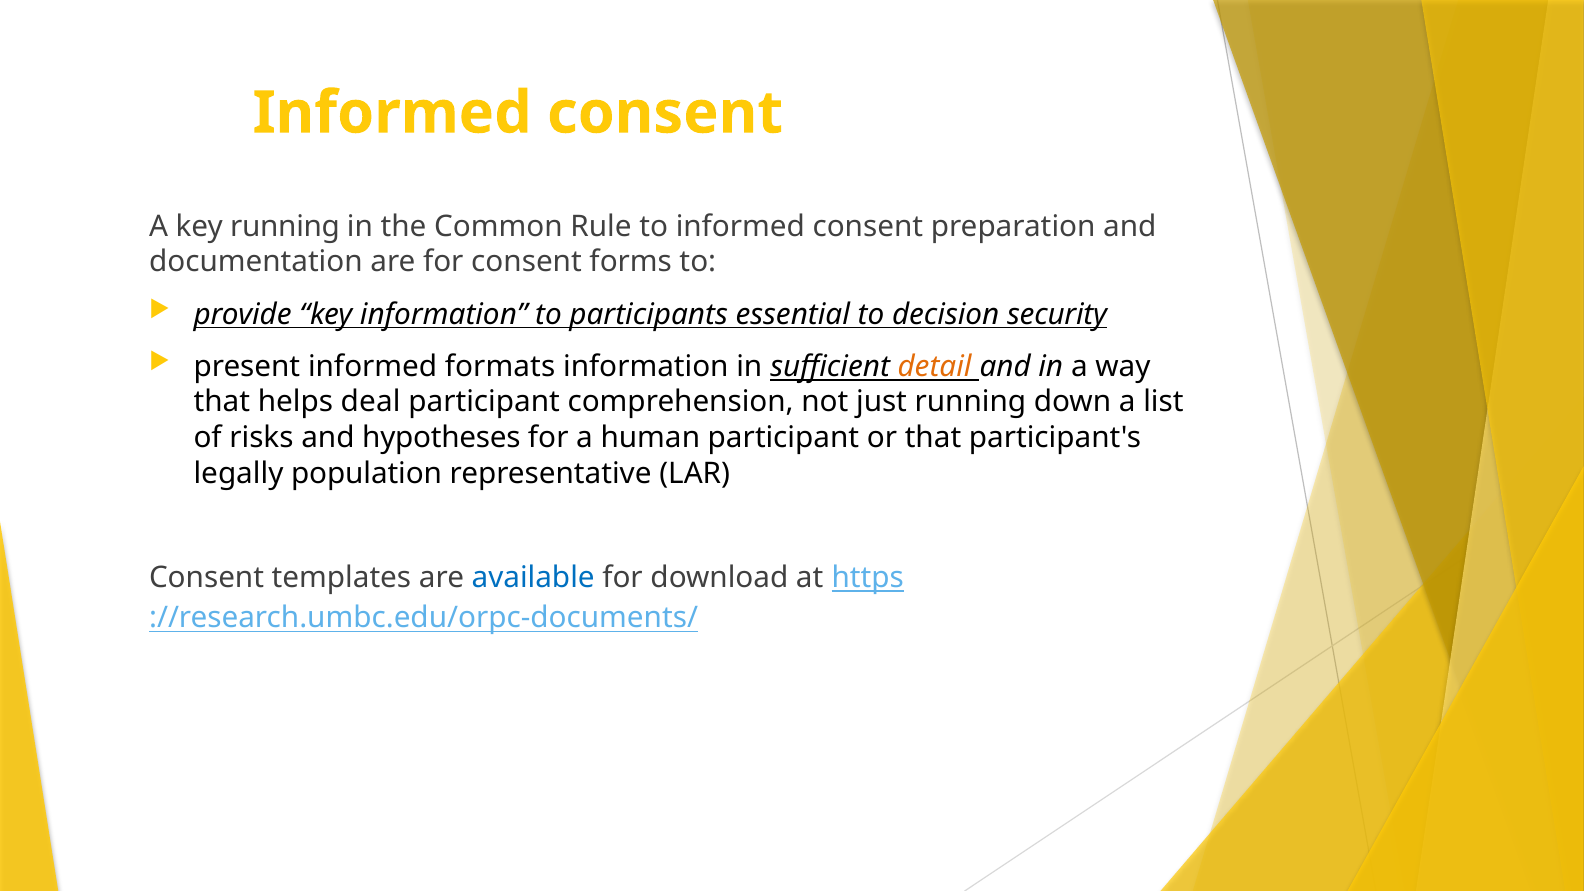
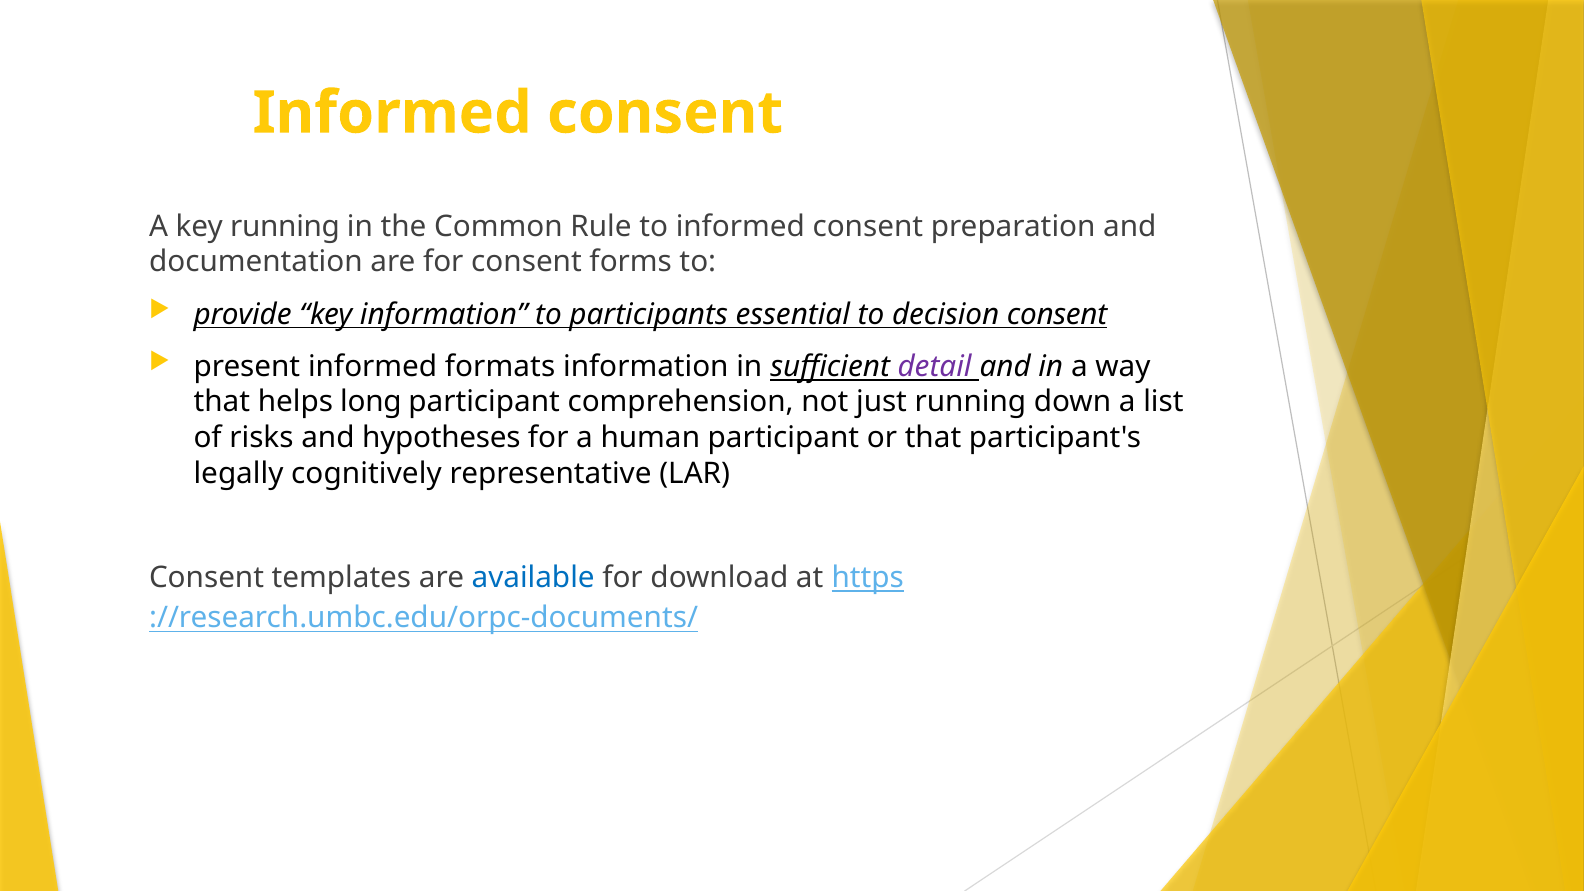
decision security: security -> consent
detail colour: orange -> purple
deal: deal -> long
population: population -> cognitively
